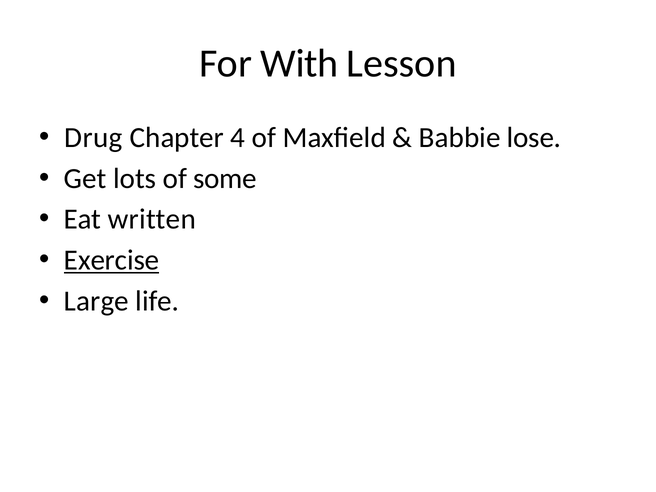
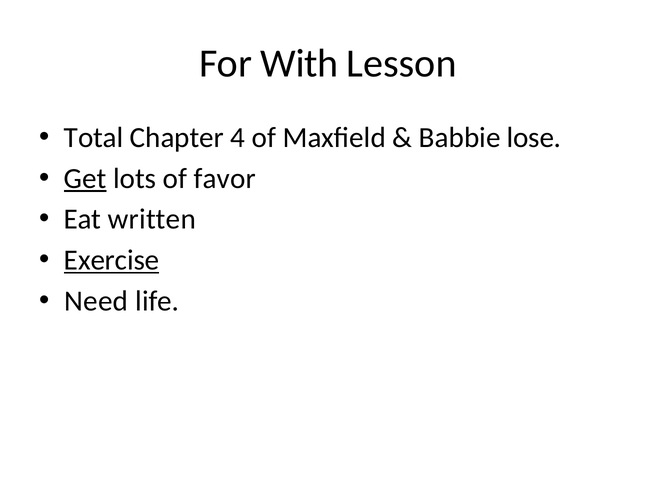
Drug: Drug -> Total
Get underline: none -> present
some: some -> favor
Large: Large -> Need
